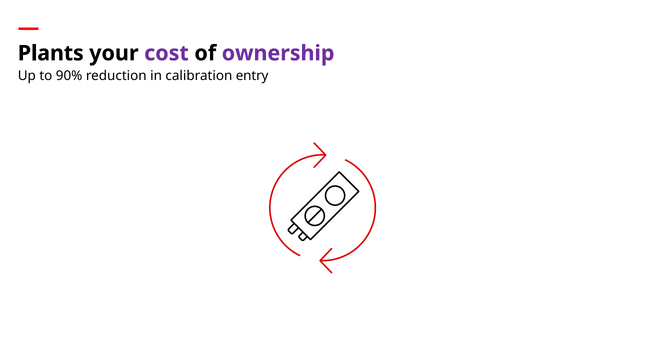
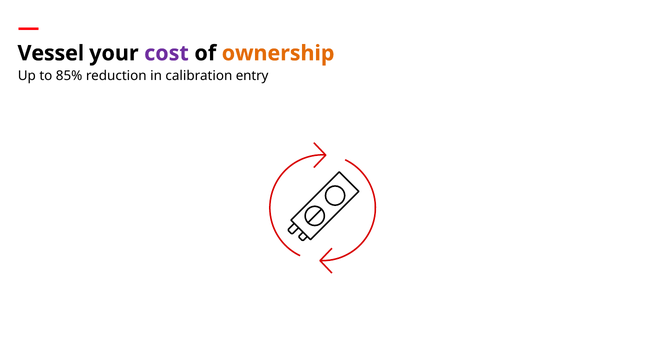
Plants: Plants -> Vessel
ownership colour: purple -> orange
90%: 90% -> 85%
